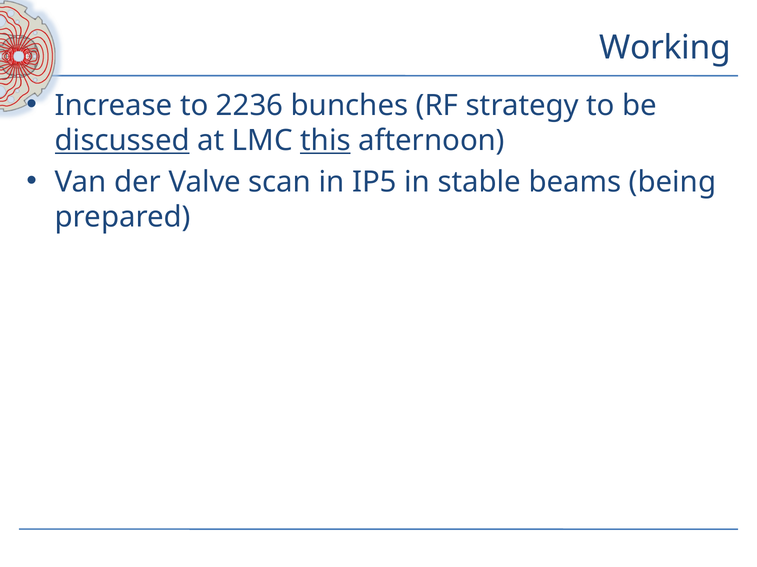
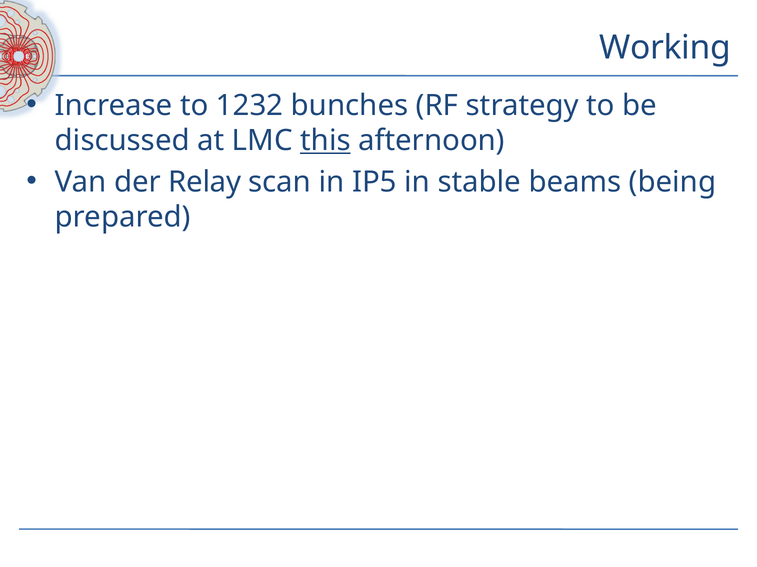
2236: 2236 -> 1232
discussed underline: present -> none
Valve: Valve -> Relay
